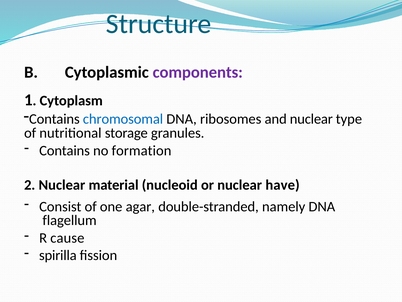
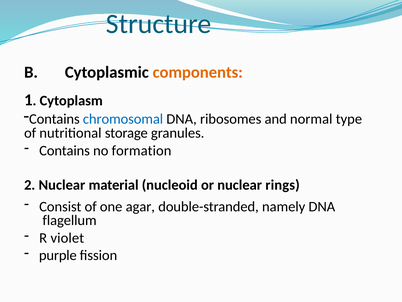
components colour: purple -> orange
and nuclear: nuclear -> normal
have: have -> rings
cause: cause -> violet
spirilla: spirilla -> purple
